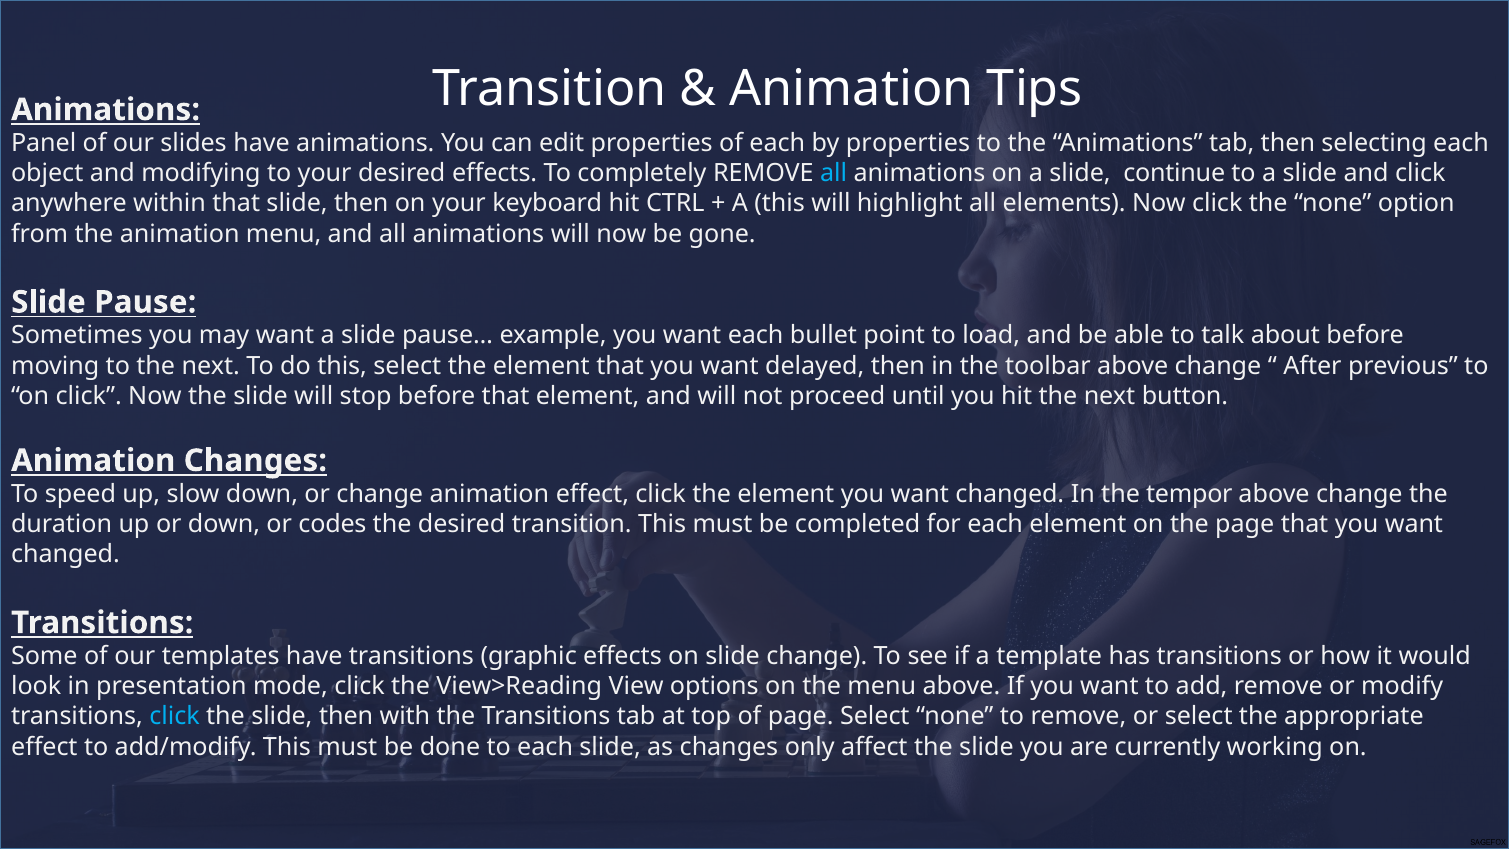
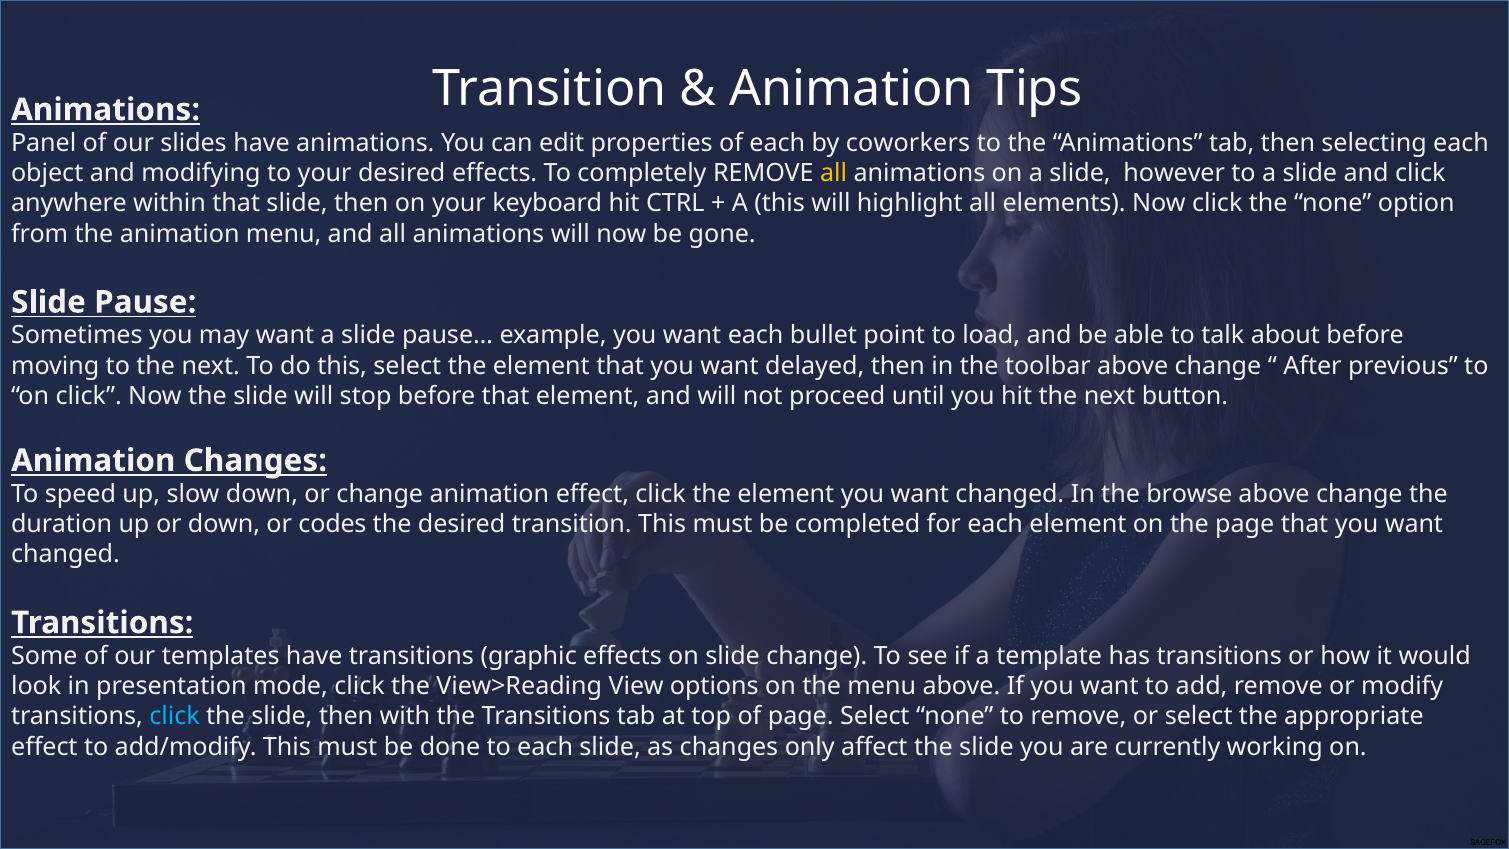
by properties: properties -> coworkers
all at (834, 173) colour: light blue -> yellow
continue: continue -> however
tempor: tempor -> browse
